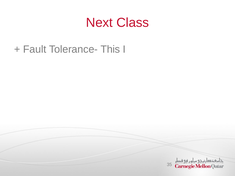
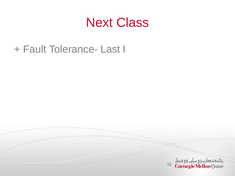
This: This -> Last
